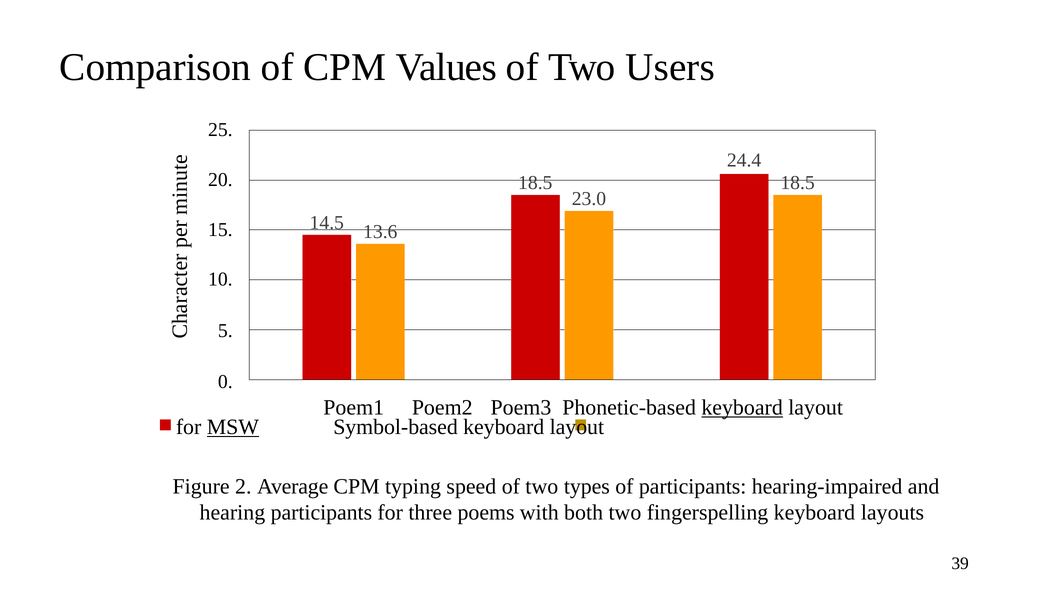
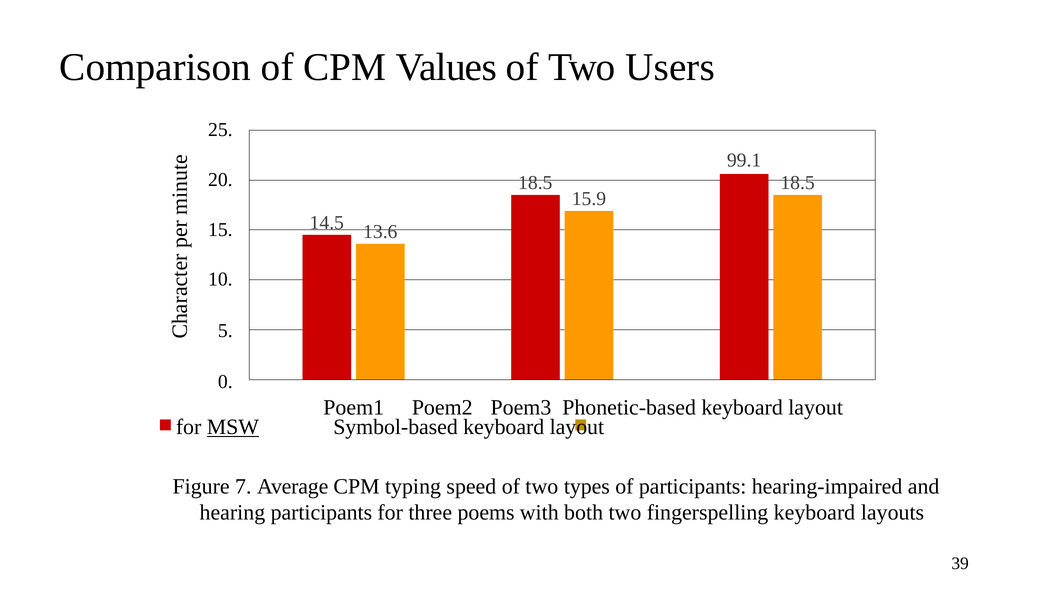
24.4: 24.4 -> 99.1
23.0: 23.0 -> 15.9
keyboard at (742, 408) underline: present -> none
2: 2 -> 7
